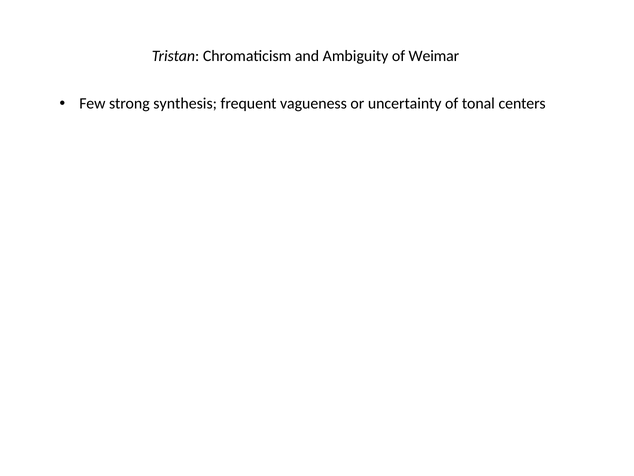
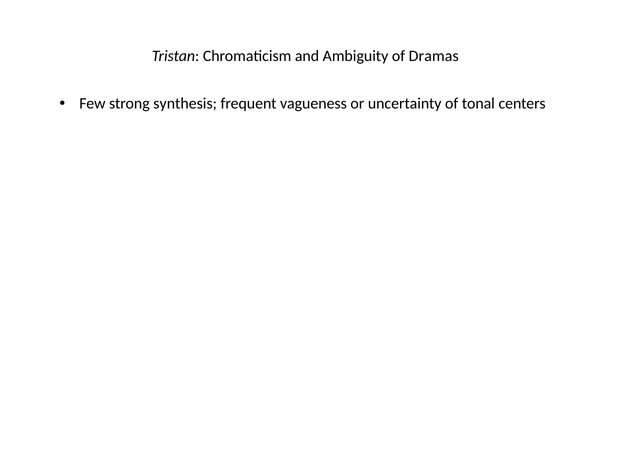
Weimar: Weimar -> Dramas
